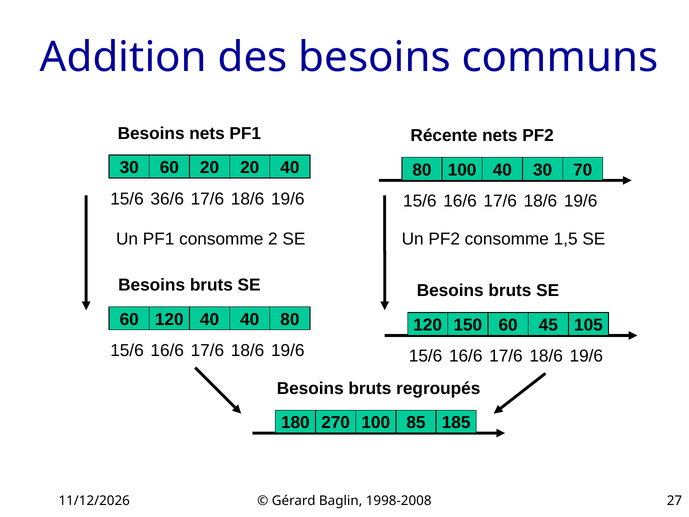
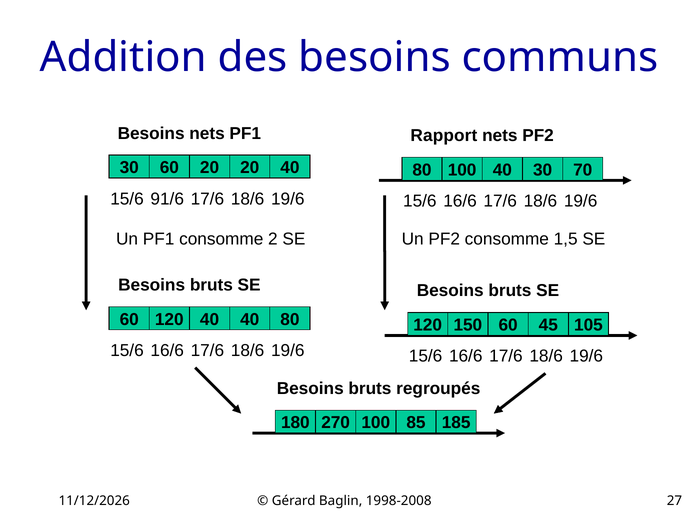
Récente: Récente -> Rapport
36/6: 36/6 -> 91/6
